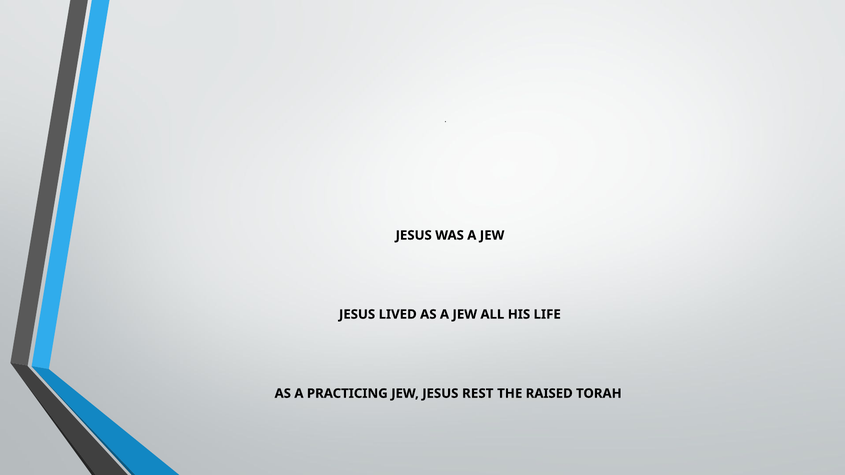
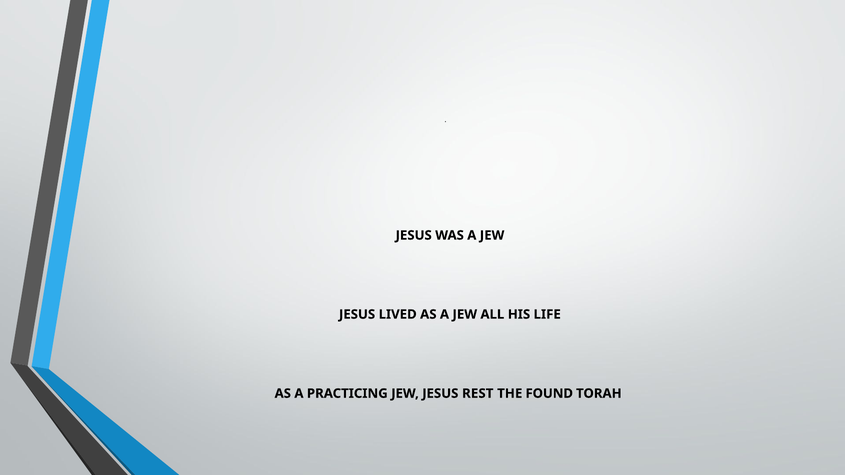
RAISED: RAISED -> FOUND
